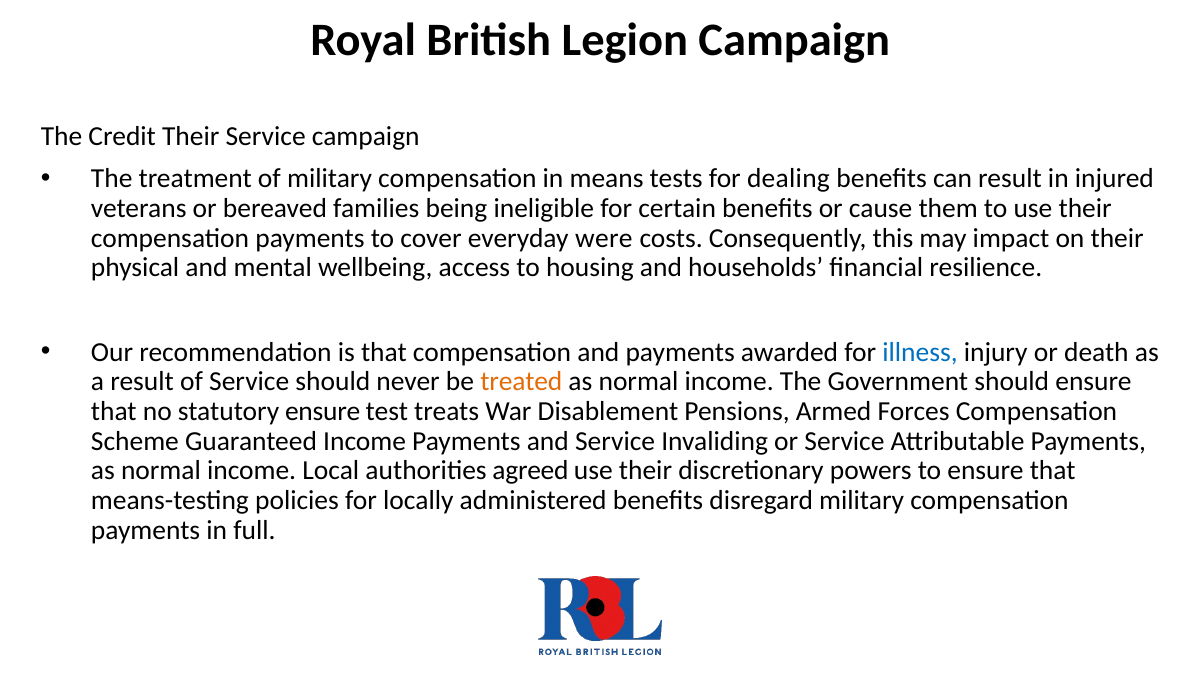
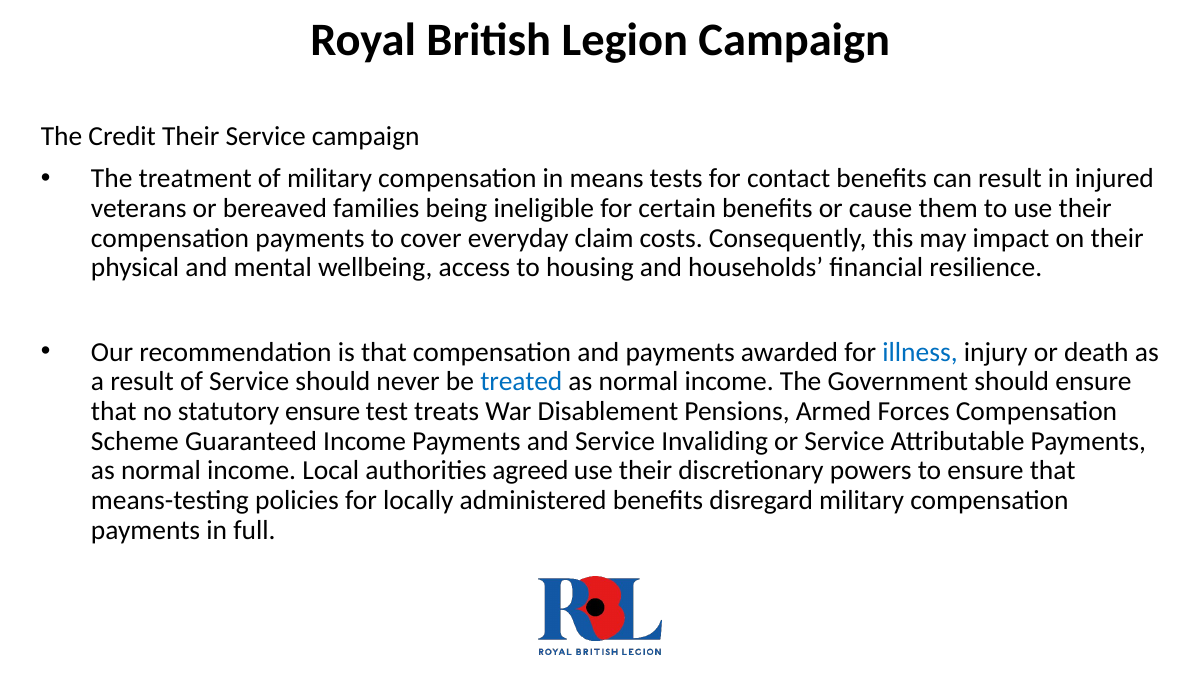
dealing: dealing -> contact
were: were -> claim
treated colour: orange -> blue
